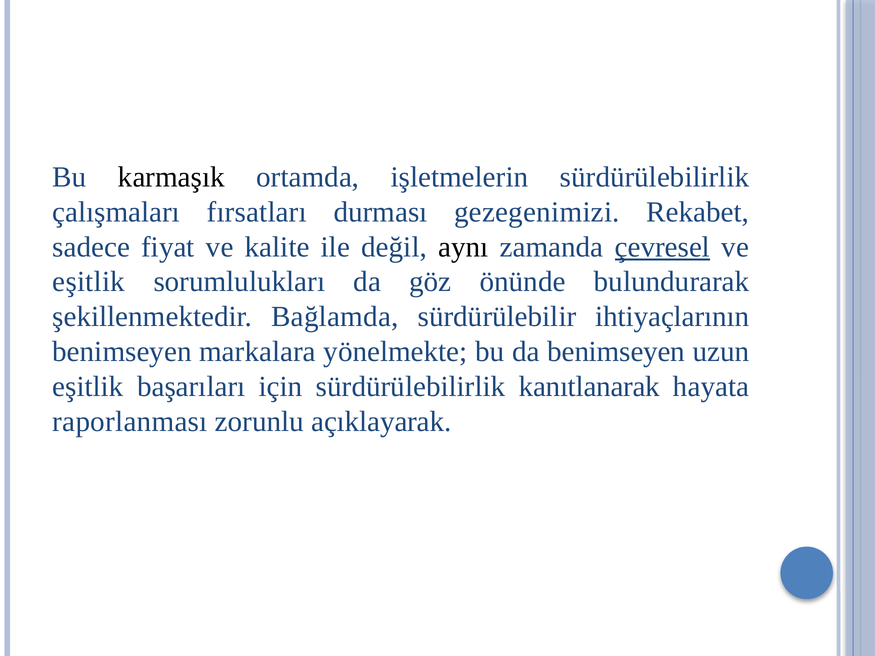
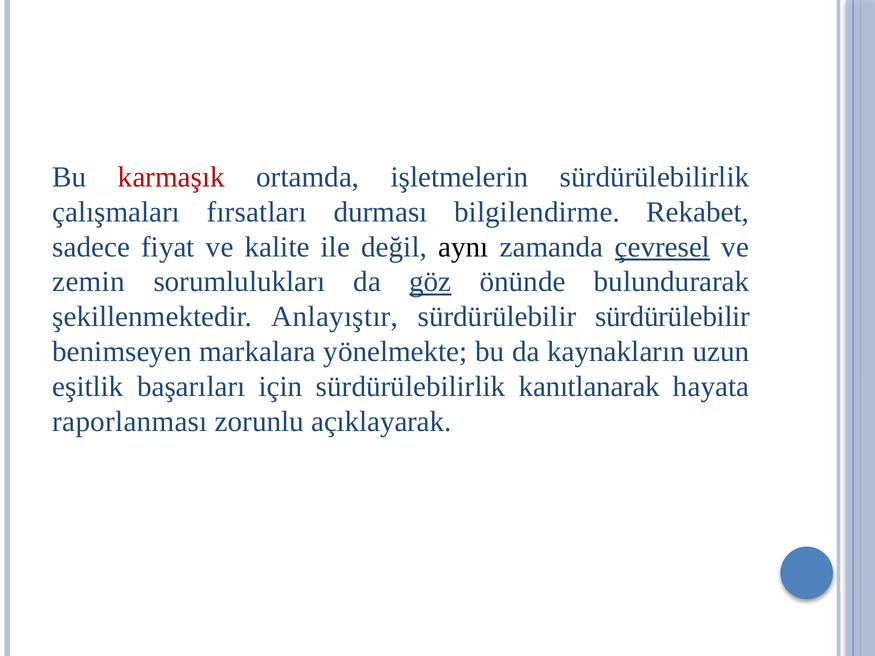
karmaşık colour: black -> red
gezegenimizi: gezegenimizi -> bilgilendirme
eşitlik at (89, 282): eşitlik -> zemin
göz underline: none -> present
Bağlamda: Bağlamda -> Anlayıştır
sürdürülebilir ihtiyaçlarının: ihtiyaçlarının -> sürdürülebilir
da benimseyen: benimseyen -> kaynakların
